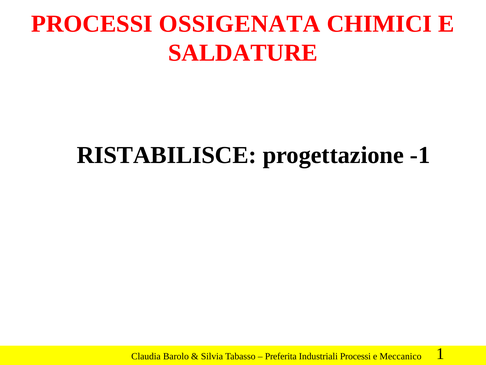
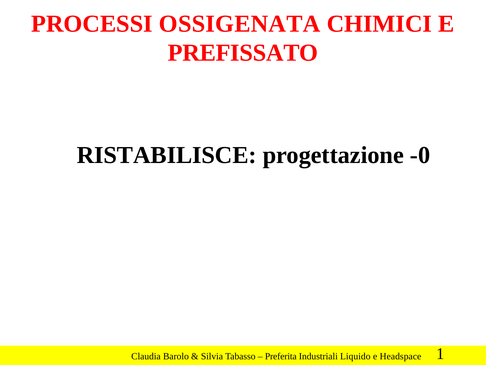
SALDATURE: SALDATURE -> PREFISSATO
-1: -1 -> -0
Industriali Processi: Processi -> Liquido
Meccanico: Meccanico -> Headspace
